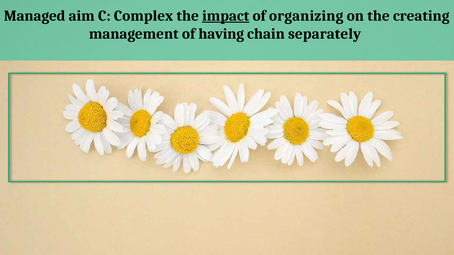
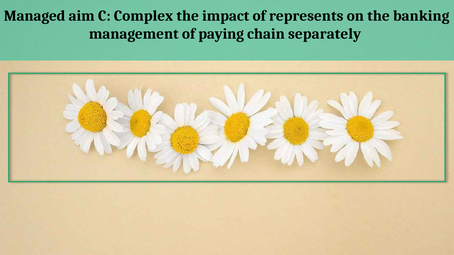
impact underline: present -> none
organizing: organizing -> represents
creating: creating -> banking
having: having -> paying
